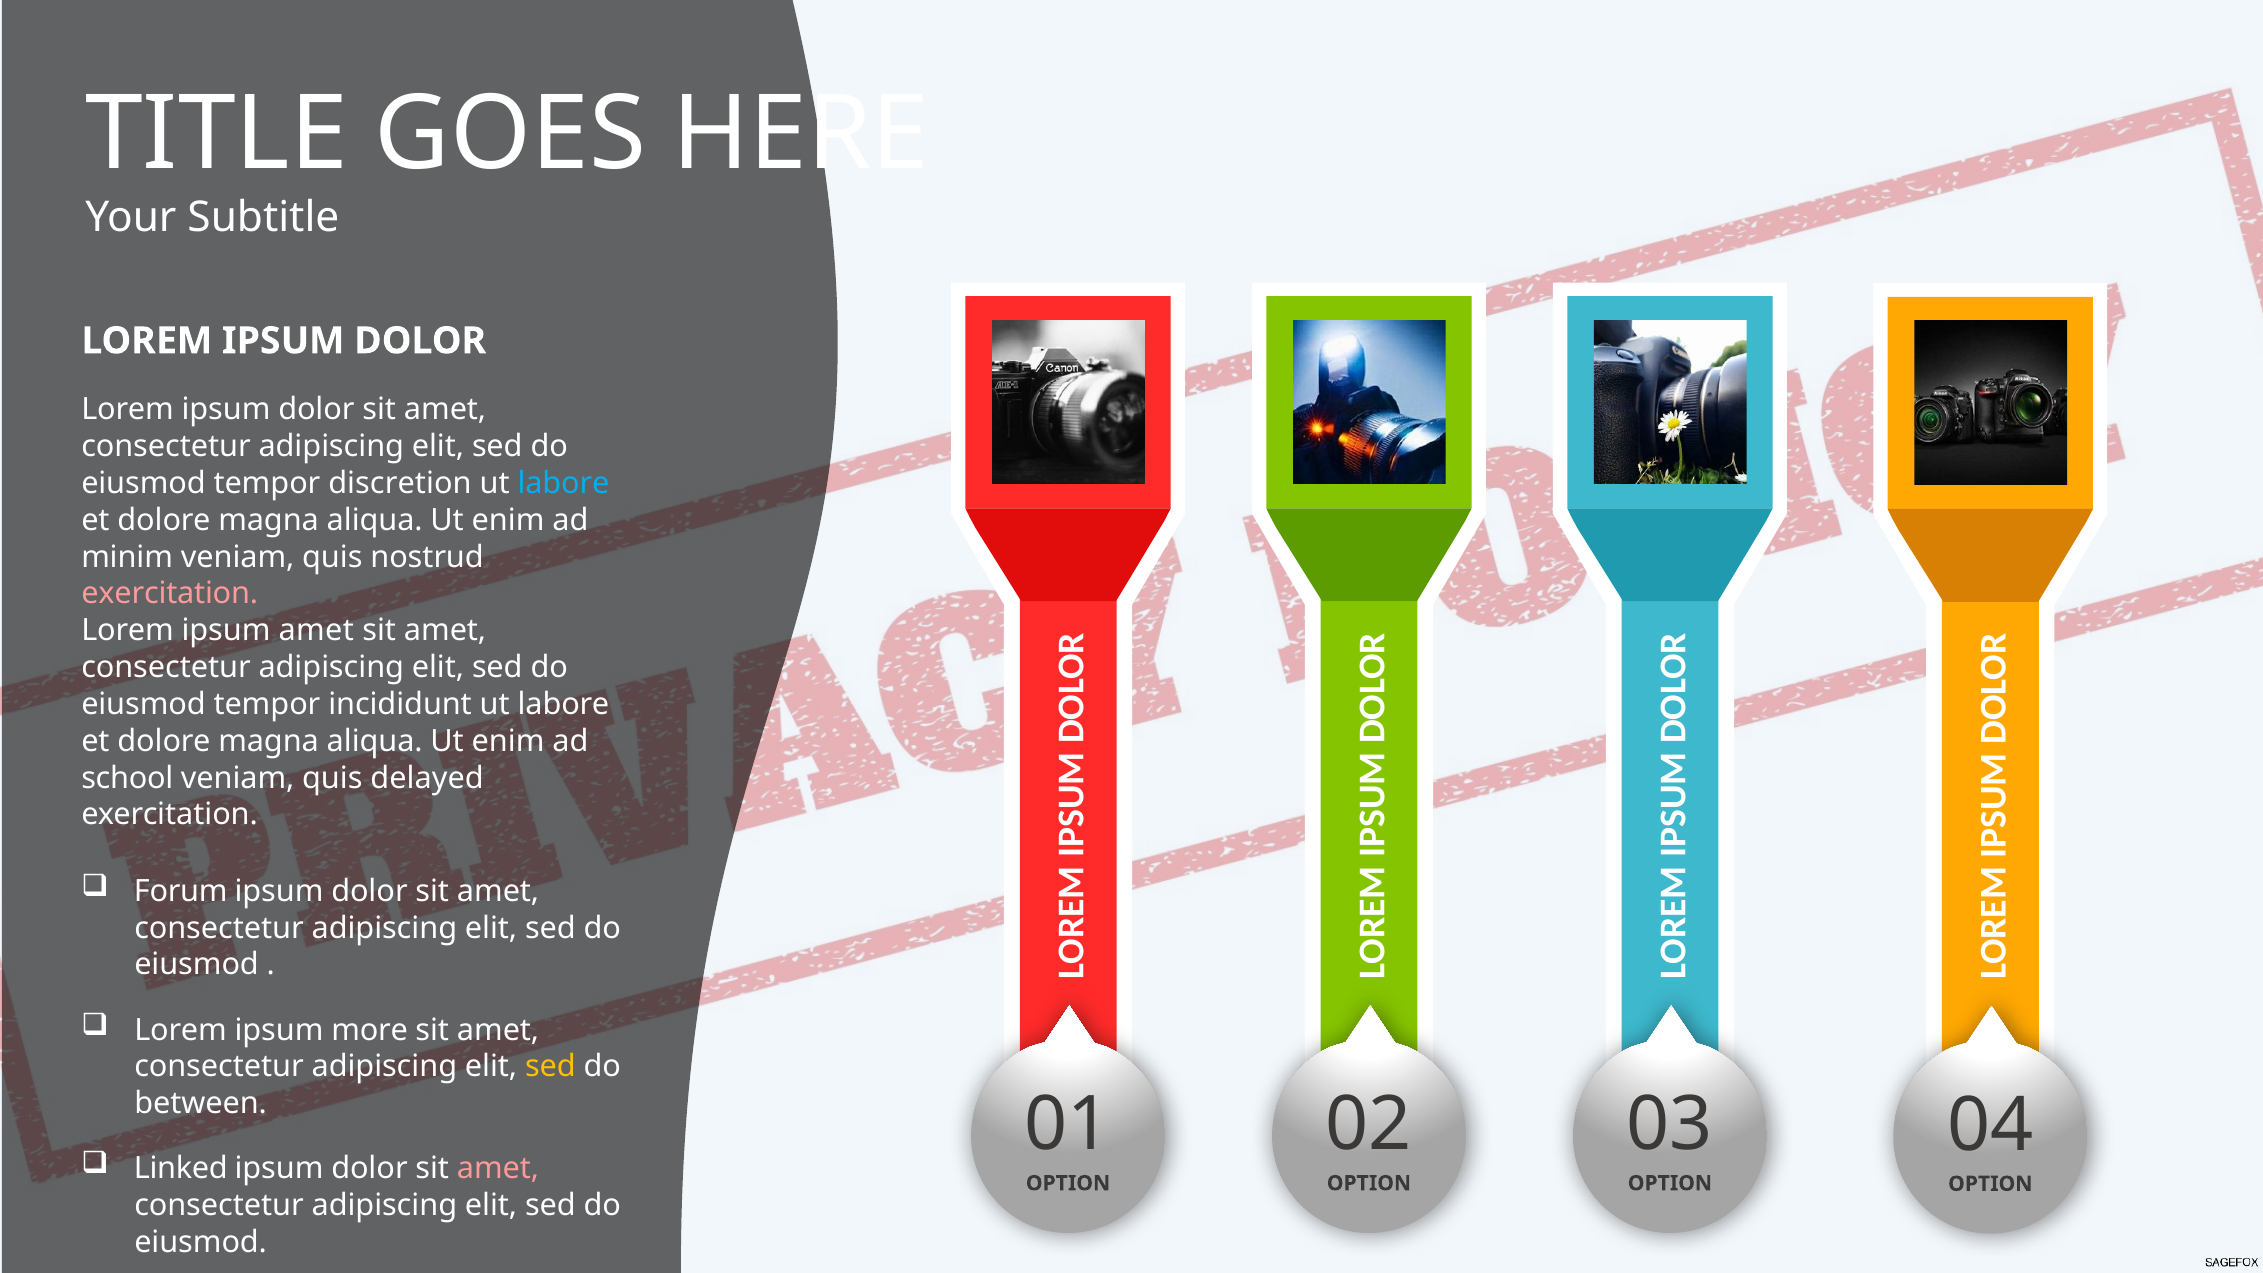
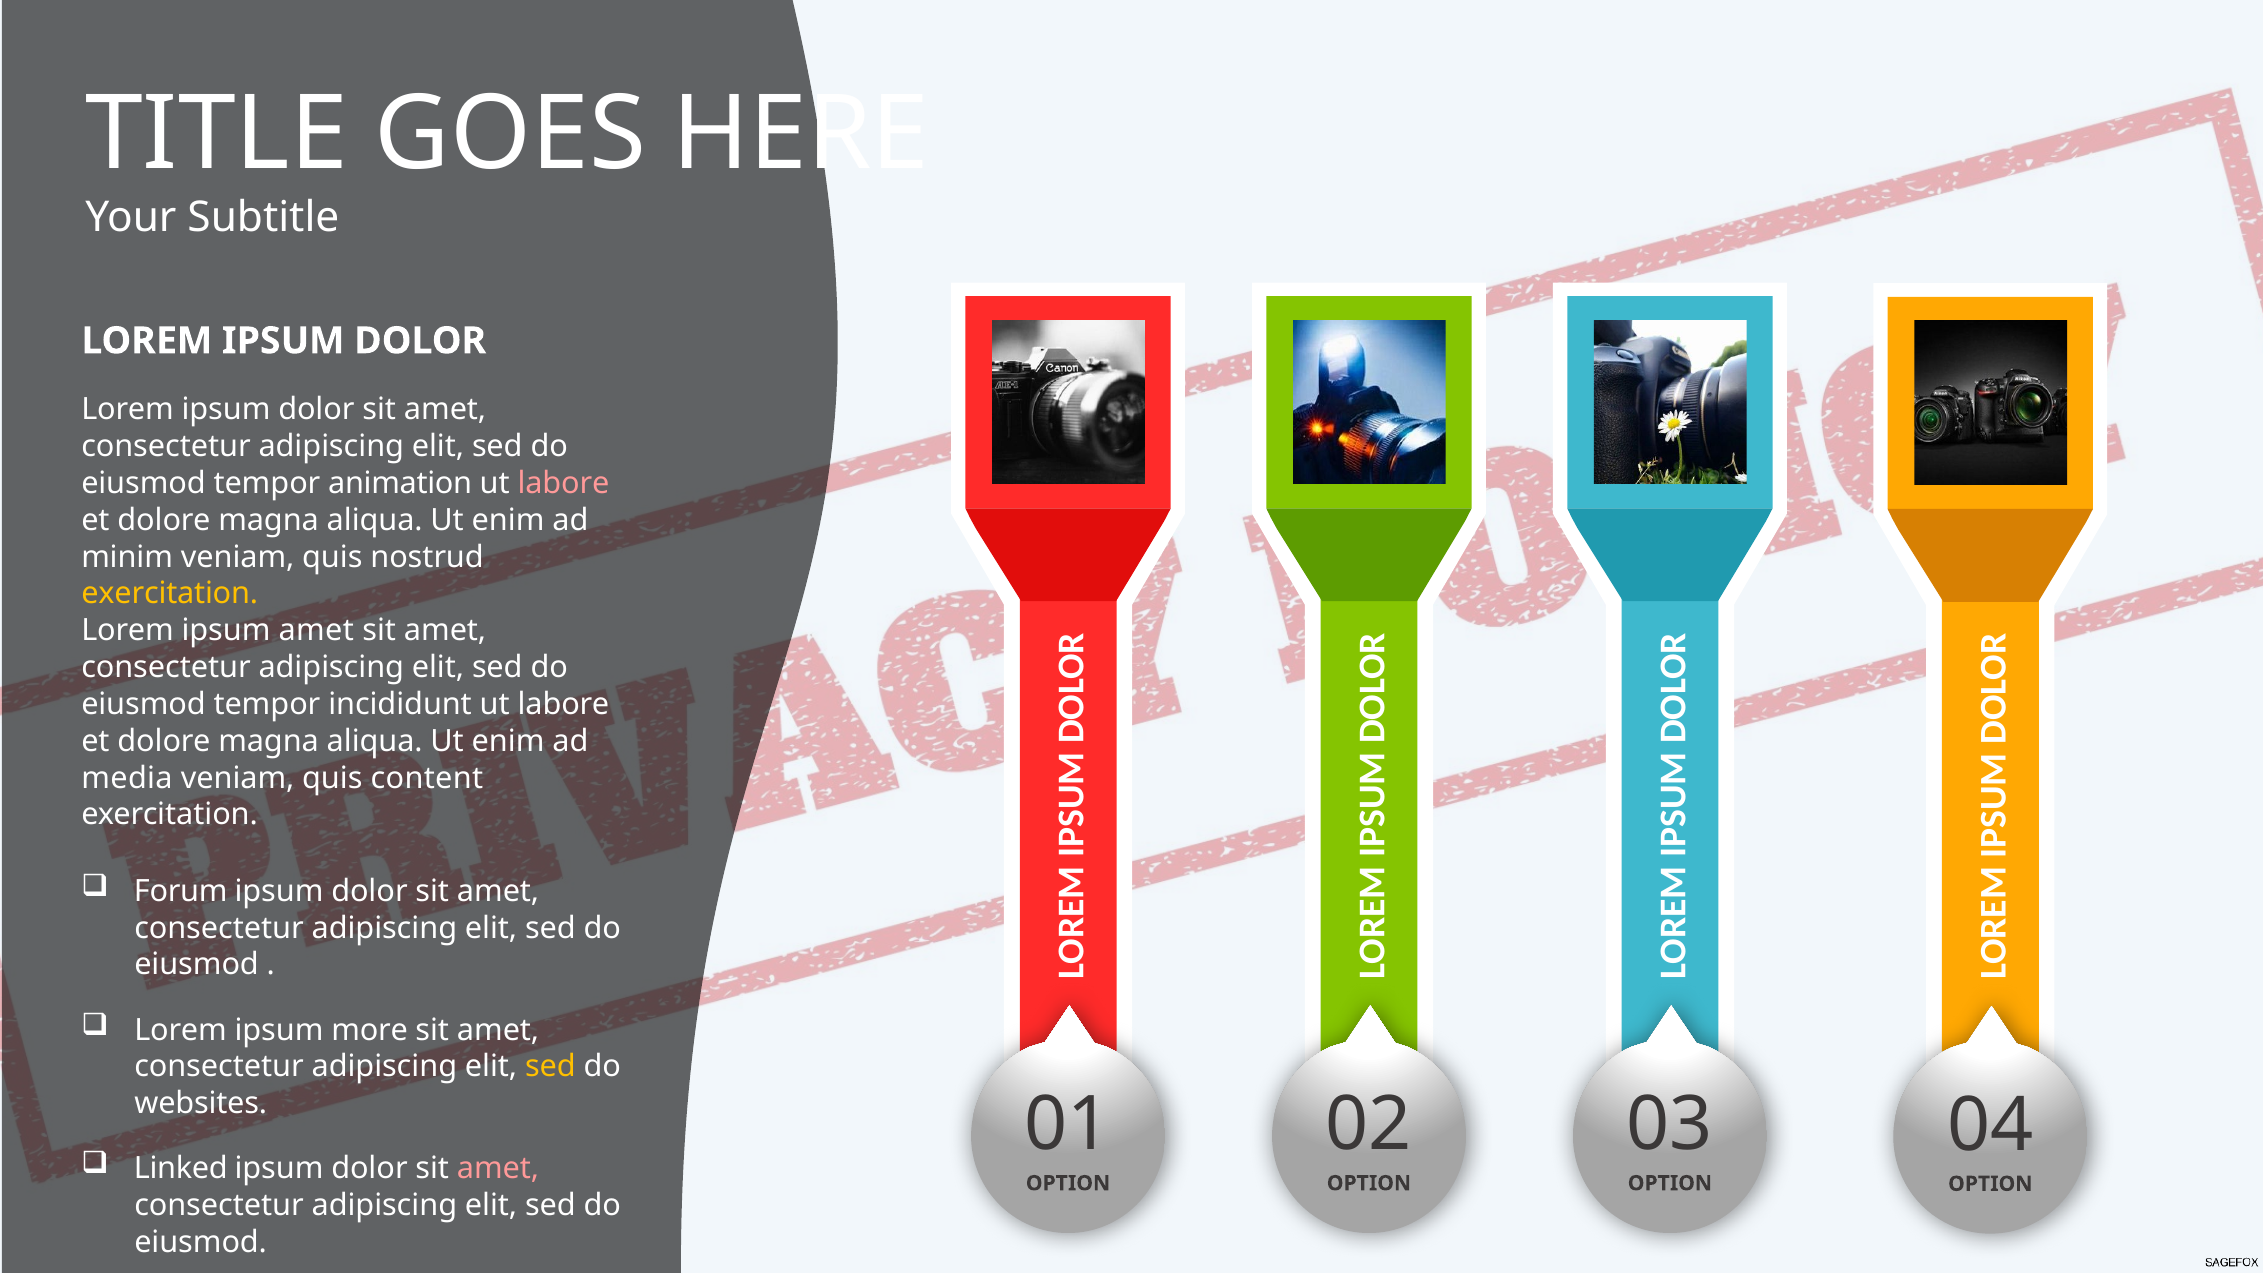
discretion: discretion -> animation
labore at (563, 483) colour: light blue -> pink
exercitation at (170, 594) colour: pink -> yellow
school: school -> media
delayed: delayed -> content
between: between -> websites
